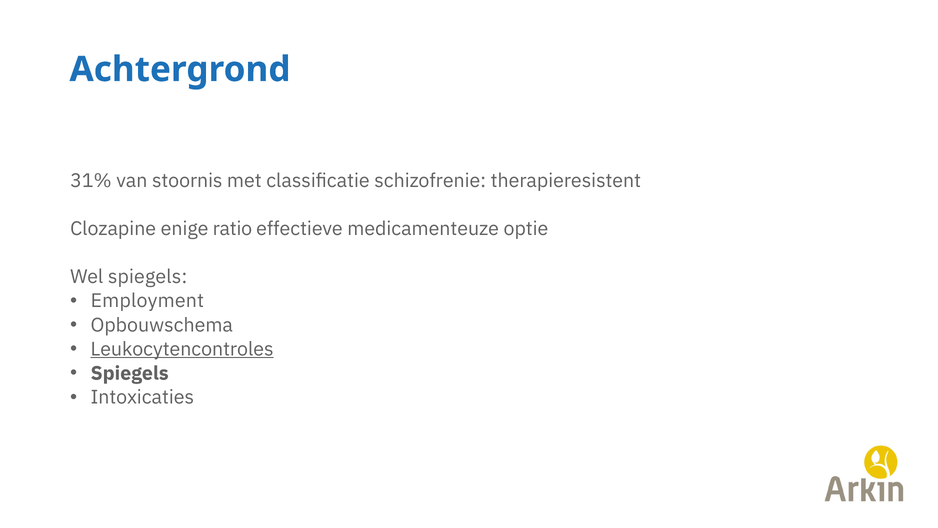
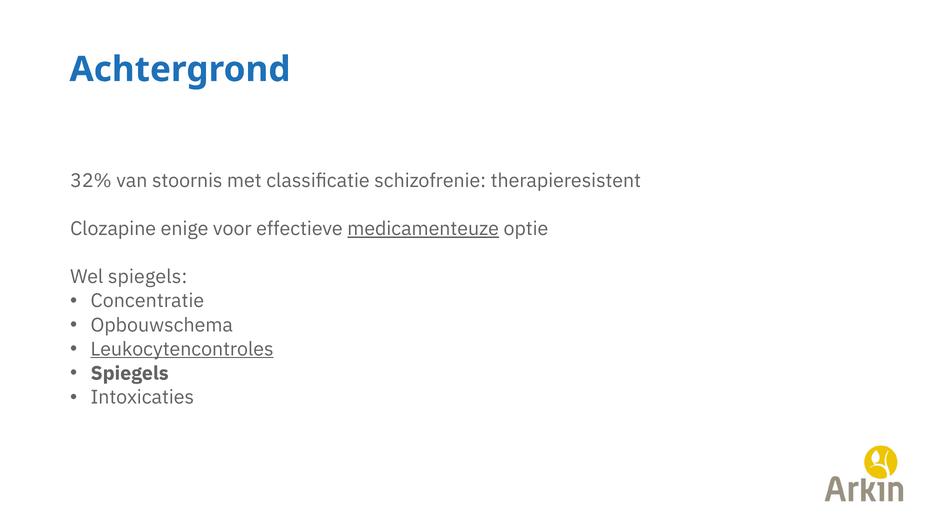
31%: 31% -> 32%
ratio: ratio -> voor
medicamenteuze underline: none -> present
Employment: Employment -> Concentratie
